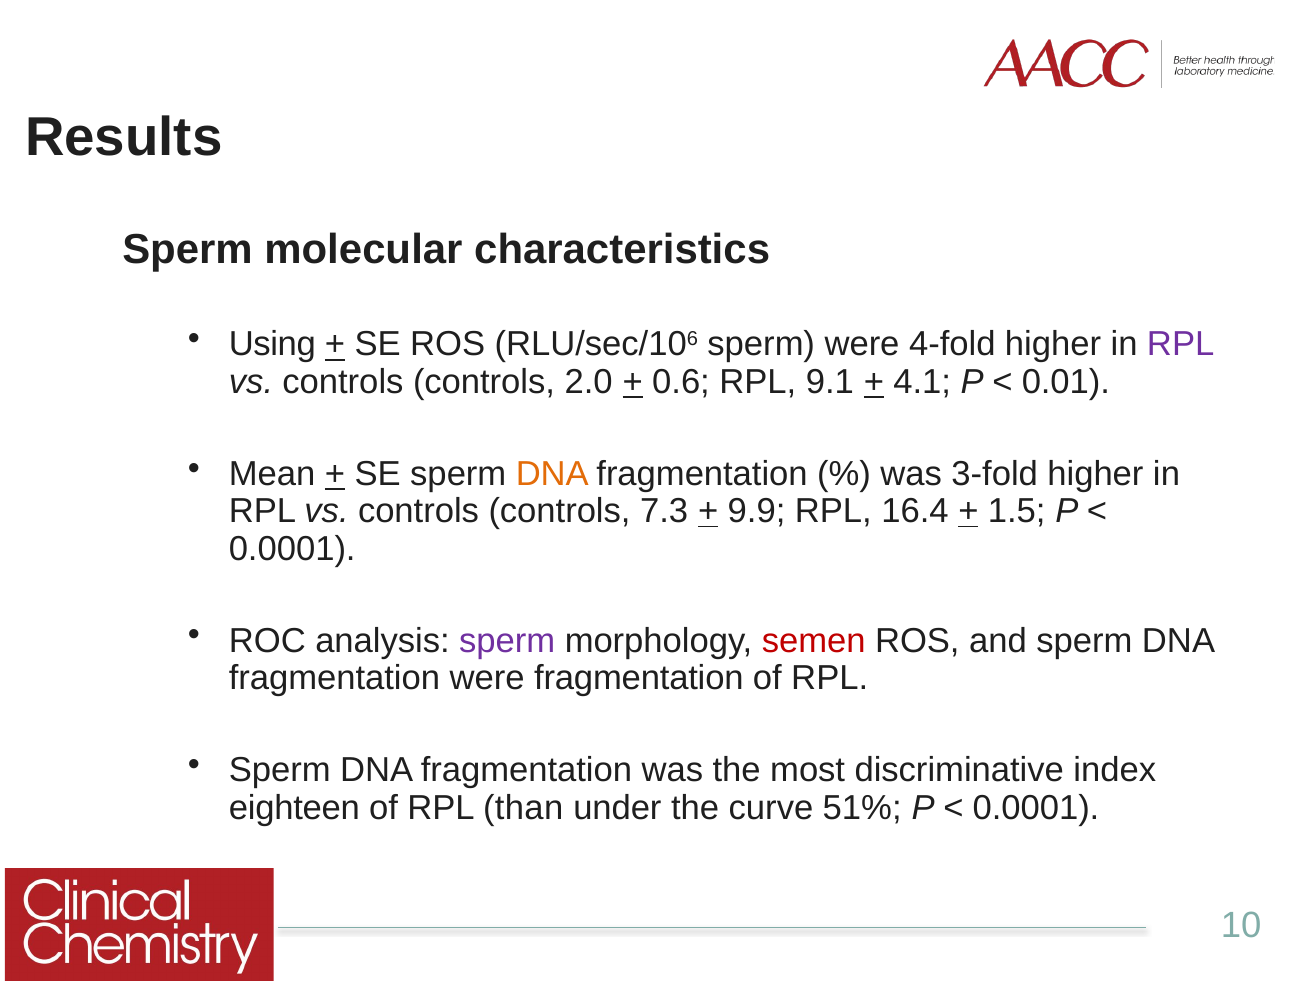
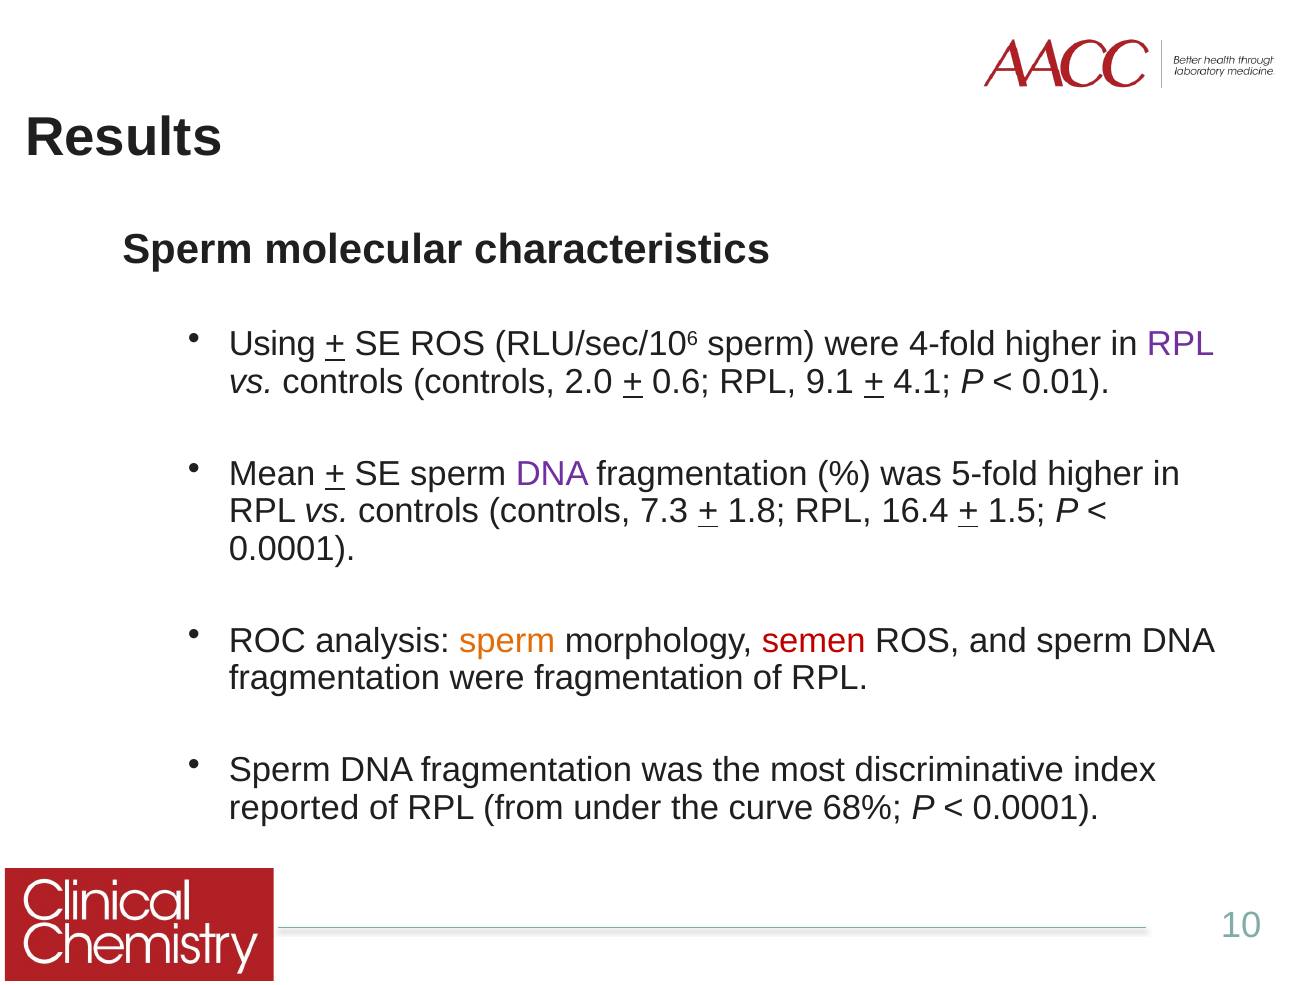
DNA at (552, 474) colour: orange -> purple
3-fold: 3-fold -> 5-fold
9.9: 9.9 -> 1.8
sperm at (507, 641) colour: purple -> orange
eighteen: eighteen -> reported
than: than -> from
51%: 51% -> 68%
